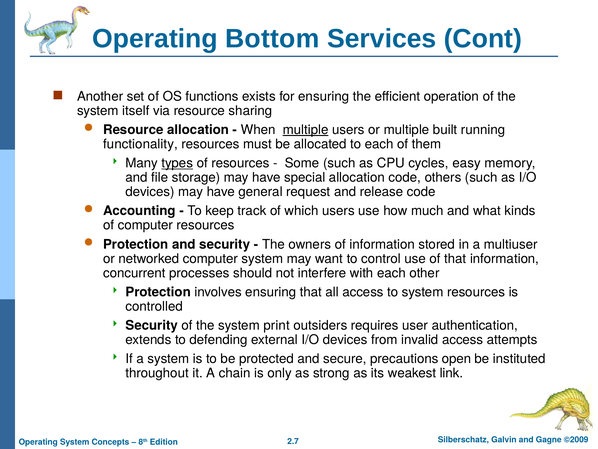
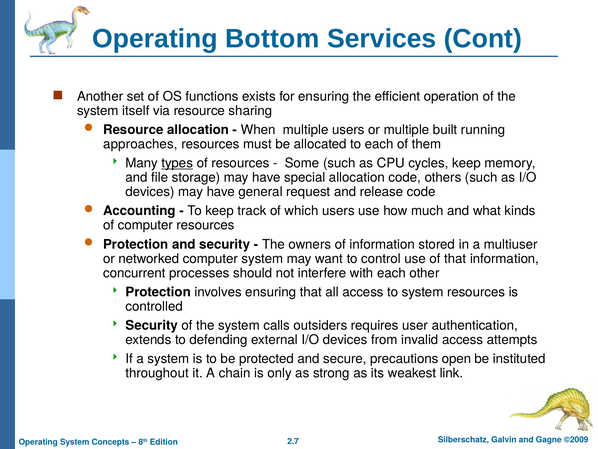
multiple at (306, 130) underline: present -> none
functionality: functionality -> approaches
cycles easy: easy -> keep
print: print -> calls
